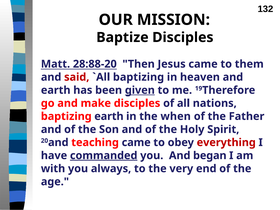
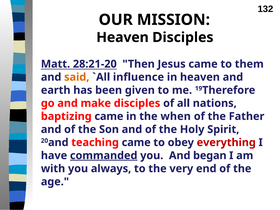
Baptize at (122, 37): Baptize -> Heaven
28:88-20: 28:88-20 -> 28:21-20
said colour: red -> orange
baptizing at (138, 77): baptizing -> influence
given underline: present -> none
baptizing earth: earth -> came
